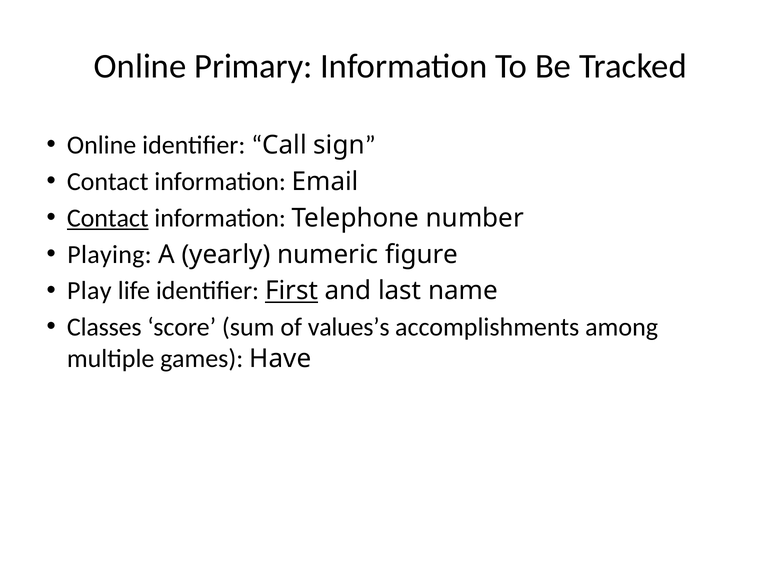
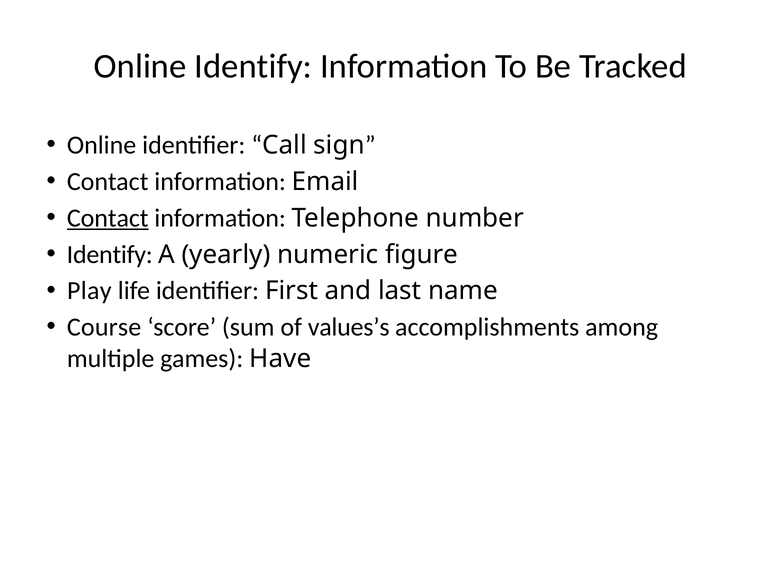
Online Primary: Primary -> Identify
Playing at (110, 254): Playing -> Identify
First underline: present -> none
Classes: Classes -> Course
